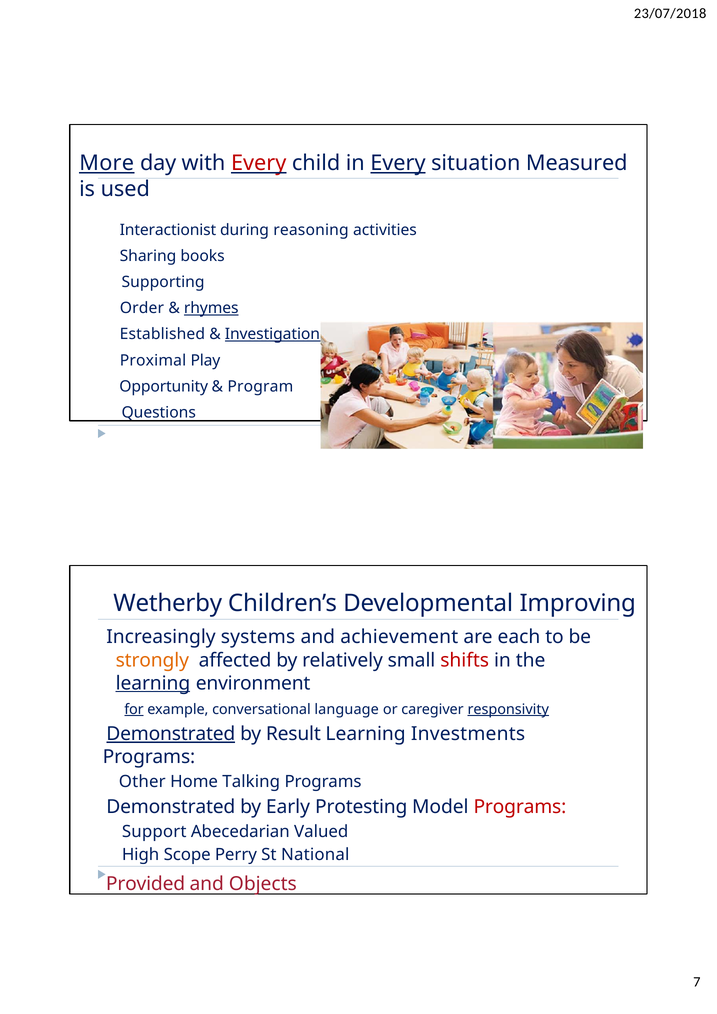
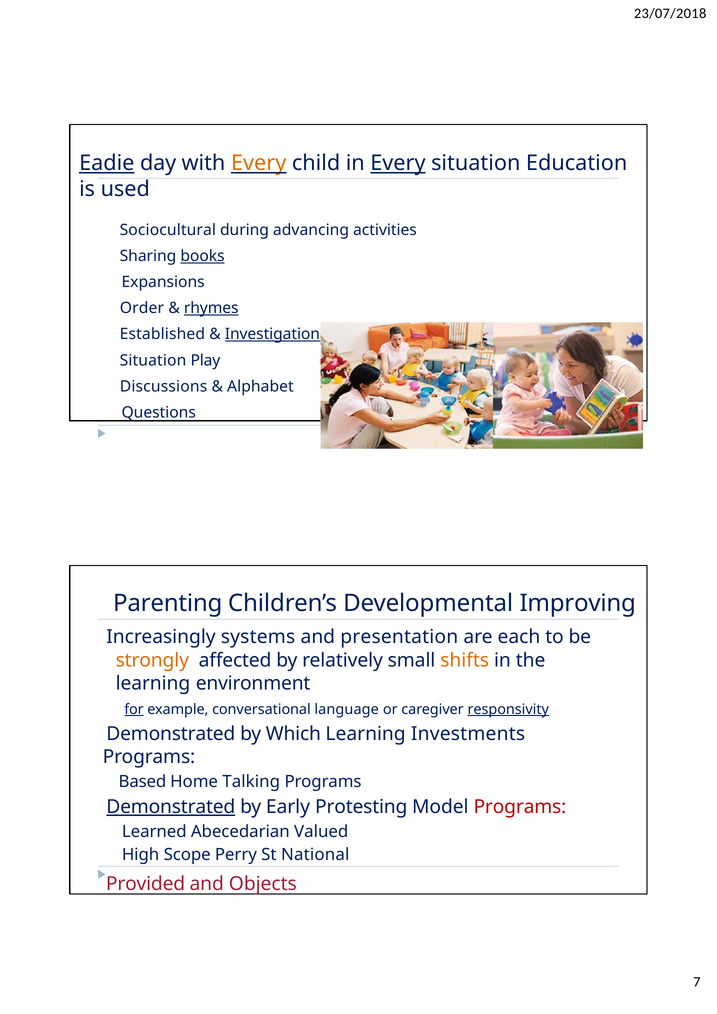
More: More -> Eadie
Every at (259, 163) colour: red -> orange
Measured: Measured -> Education
Interactionist: Interactionist -> Sociocultural
reasoning: reasoning -> advancing
books underline: none -> present
Supporting: Supporting -> Expansions
Proximal at (153, 361): Proximal -> Situation
Opportunity: Opportunity -> Discussions
Program: Program -> Alphabet
Wetherby: Wetherby -> Parenting
achievement: achievement -> presentation
shifts colour: red -> orange
learning at (153, 684) underline: present -> none
Demonstrated at (171, 734) underline: present -> none
Result: Result -> Which
Other: Other -> Based
Demonstrated at (171, 807) underline: none -> present
Support: Support -> Learned
